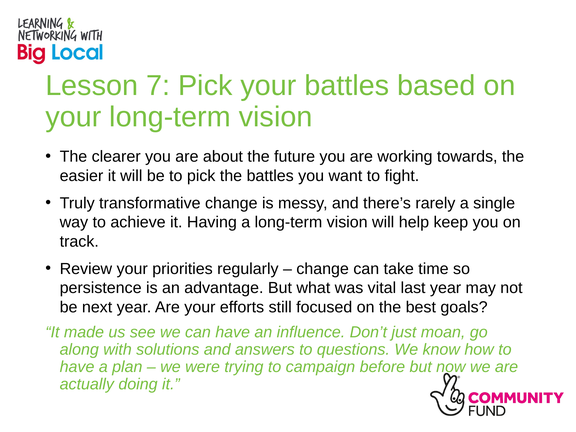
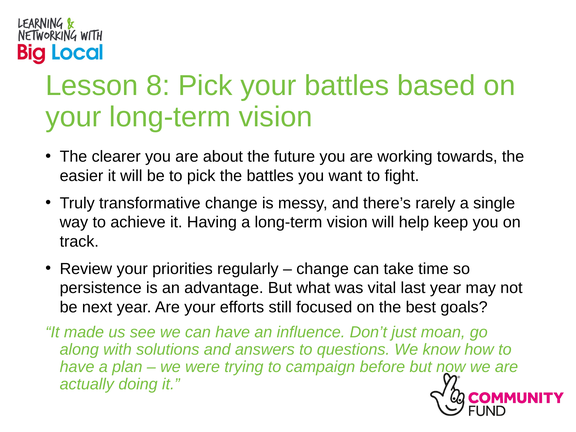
7: 7 -> 8
